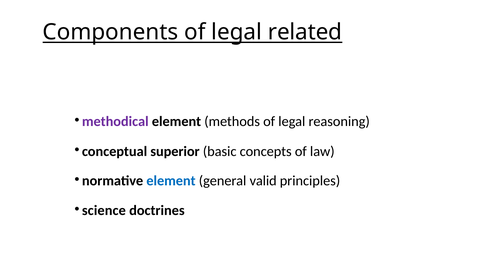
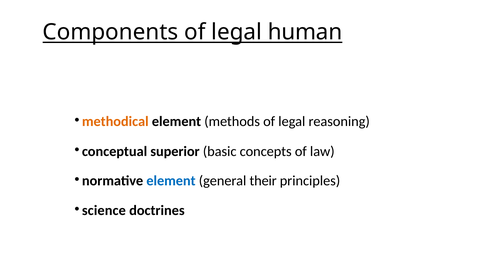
related: related -> human
methodical colour: purple -> orange
valid: valid -> their
